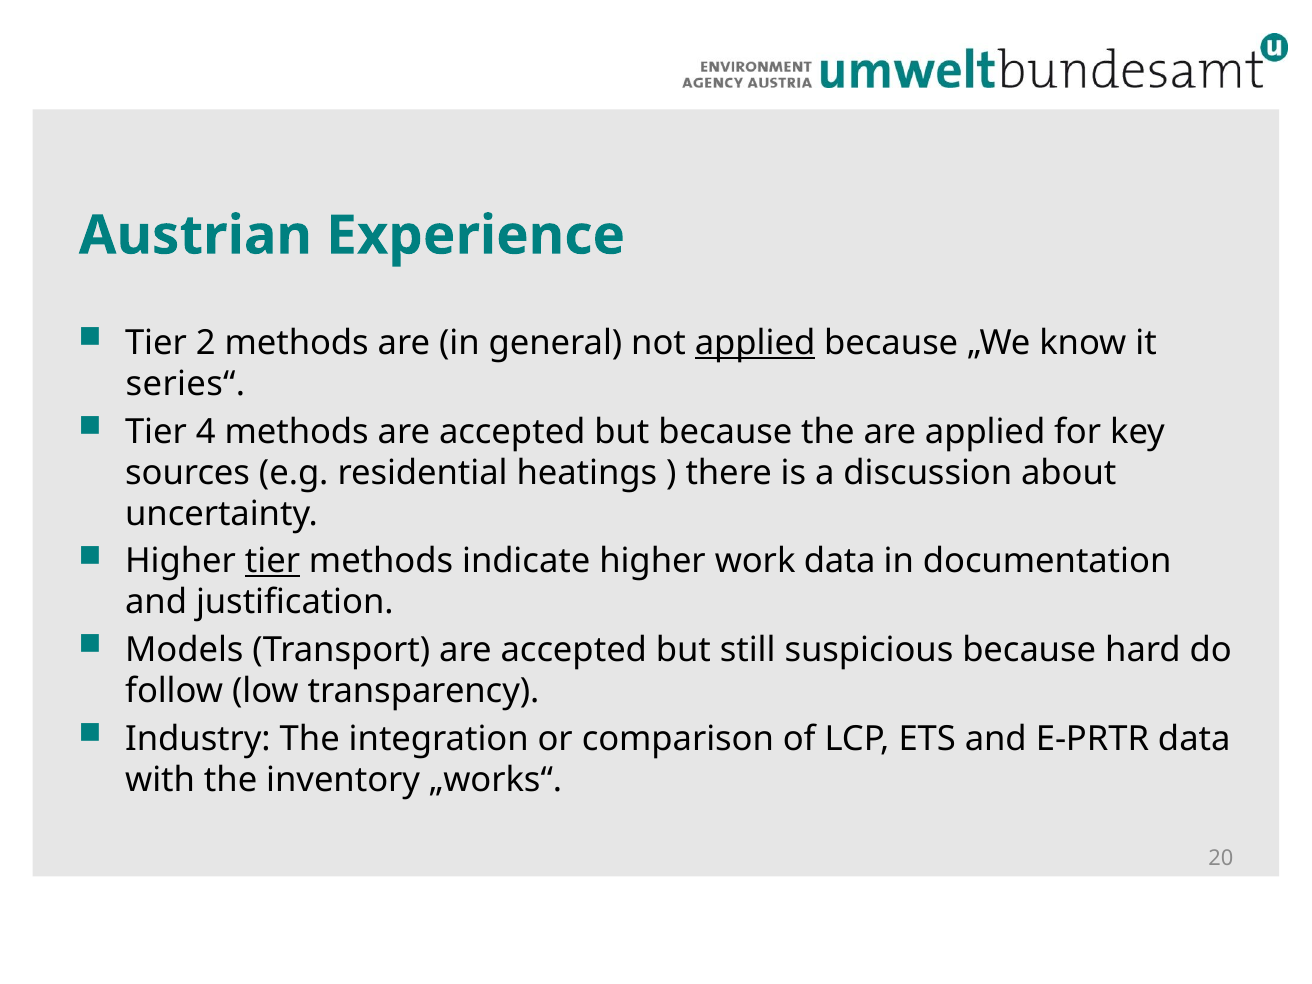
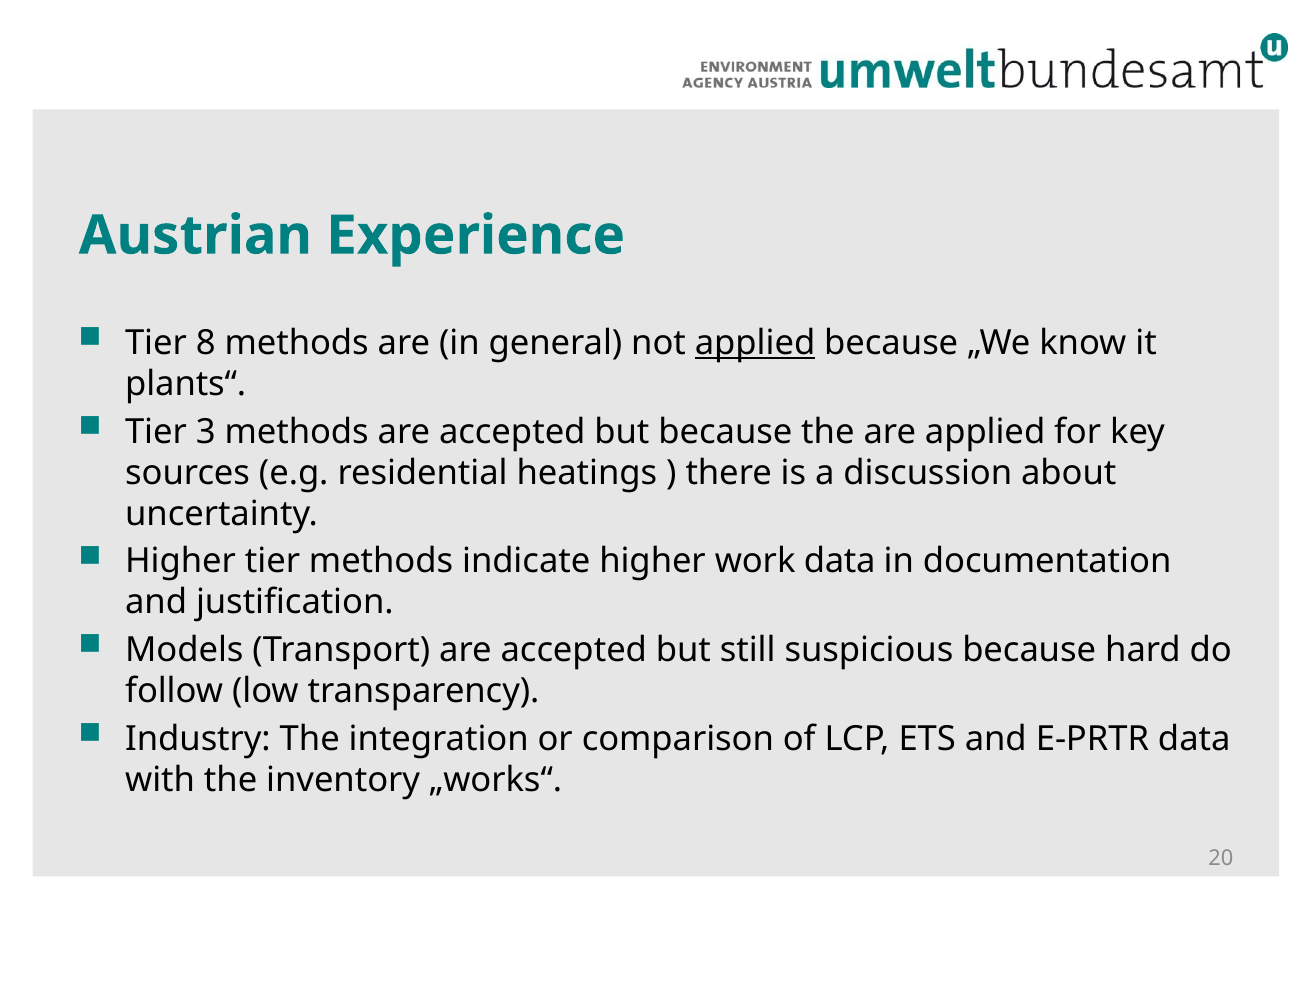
2: 2 -> 8
series“: series“ -> plants“
4: 4 -> 3
tier at (273, 561) underline: present -> none
